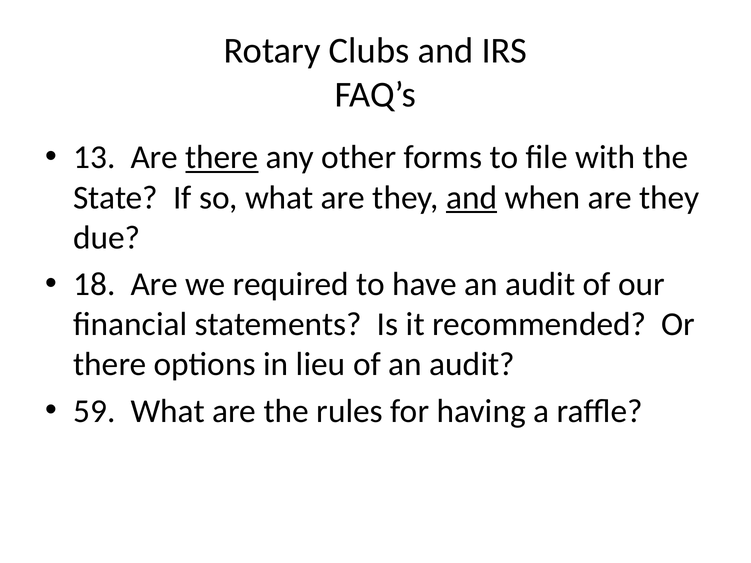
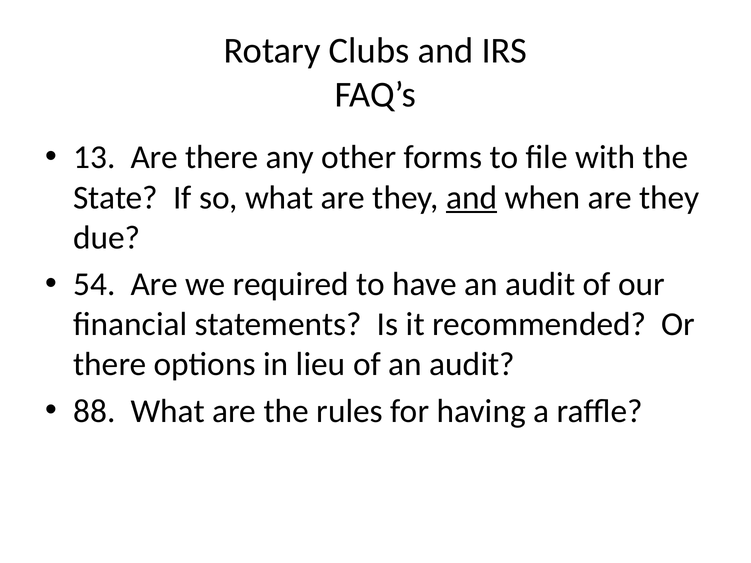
there at (222, 158) underline: present -> none
18: 18 -> 54
59: 59 -> 88
